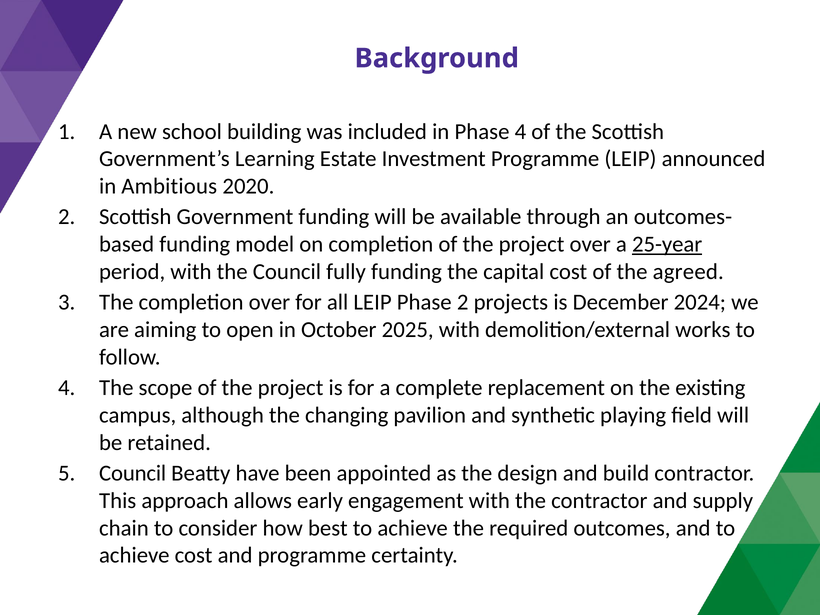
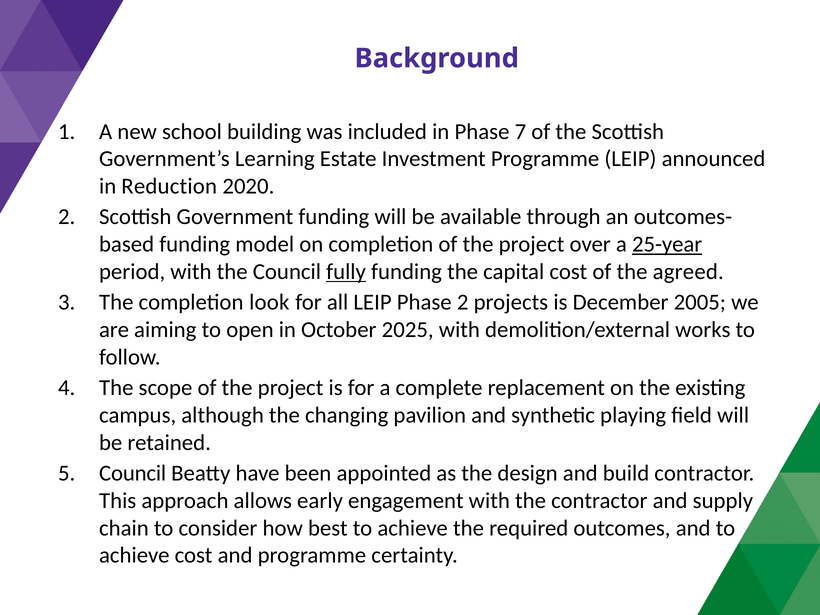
Phase 4: 4 -> 7
Ambitious: Ambitious -> Reduction
fully underline: none -> present
completion over: over -> look
2024: 2024 -> 2005
